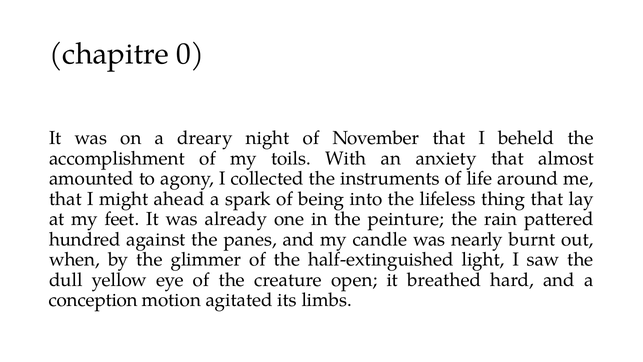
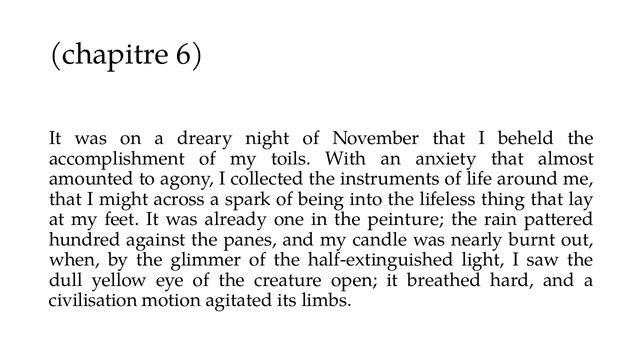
0: 0 -> 6
ahead: ahead -> across
conception: conception -> civilisation
